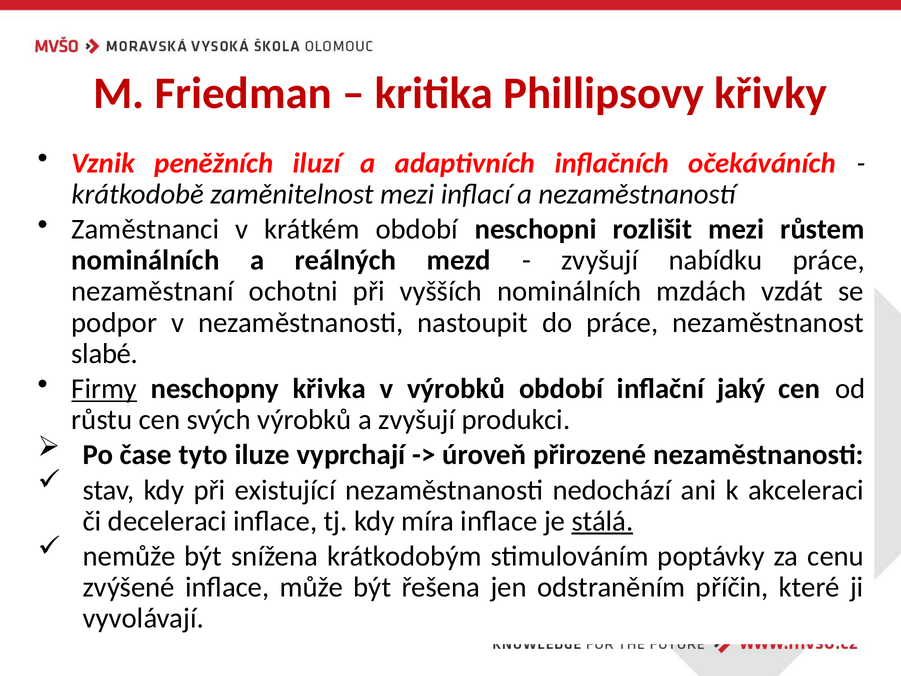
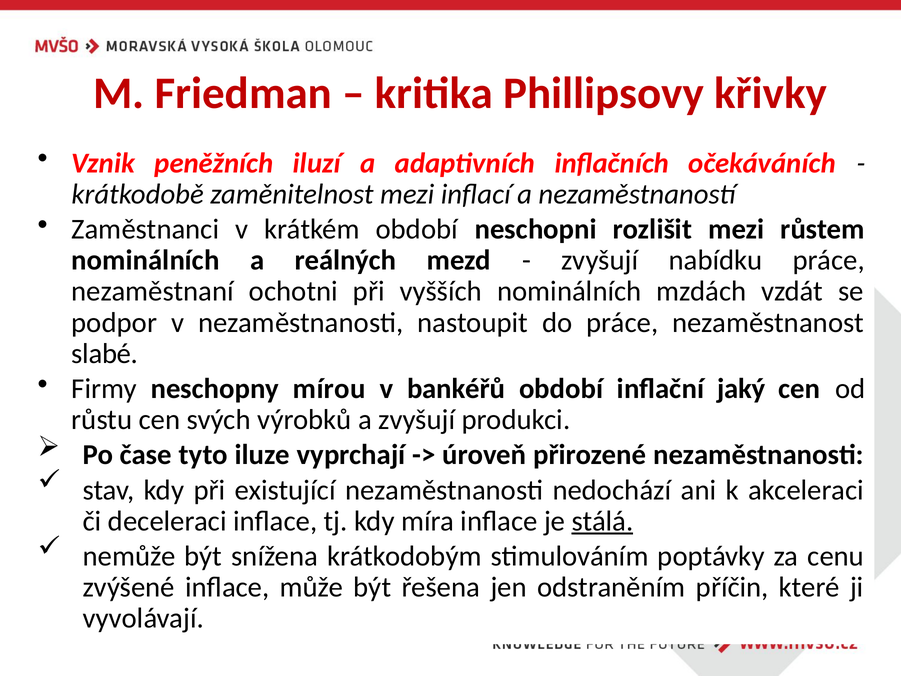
Firmy underline: present -> none
křivka: křivka -> mírou
v výrobků: výrobků -> bankéřů
